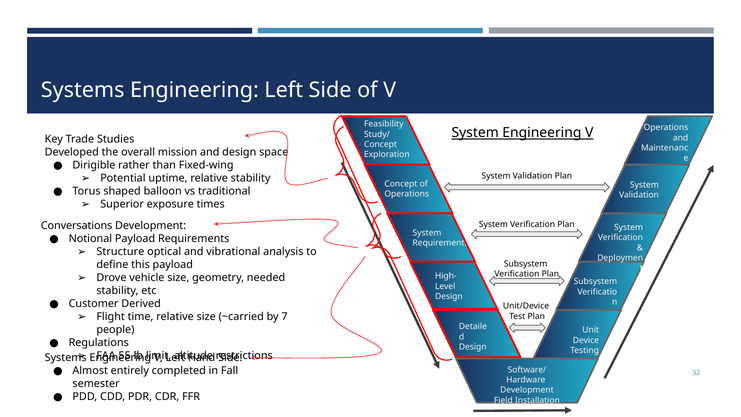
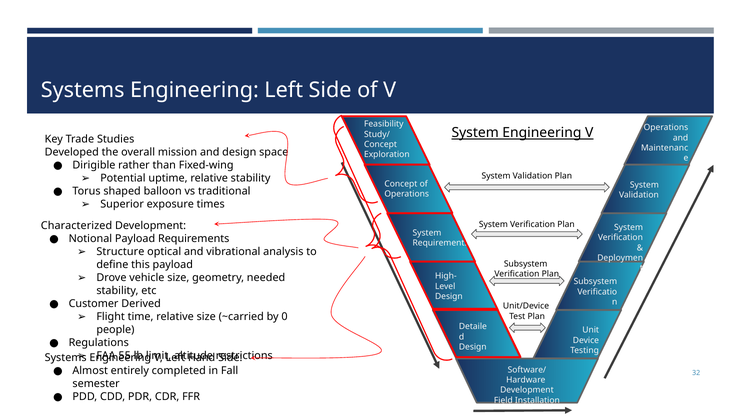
Conversations: Conversations -> Characterized
7: 7 -> 0
